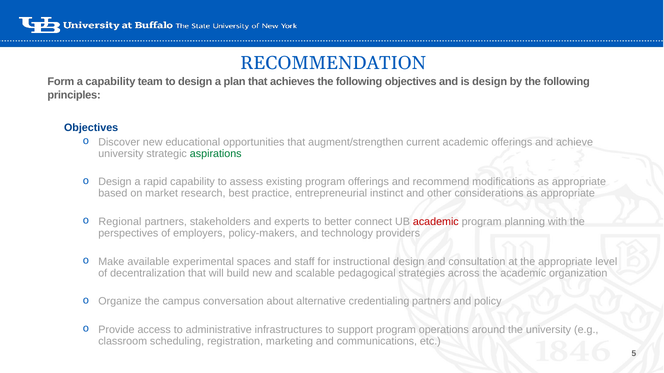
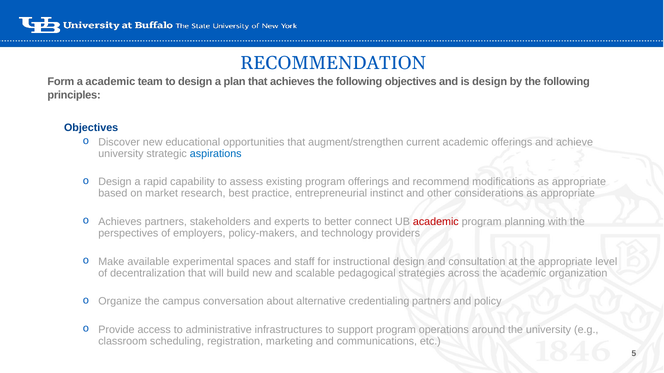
a capability: capability -> academic
aspirations colour: green -> blue
Regional at (120, 222): Regional -> Achieves
